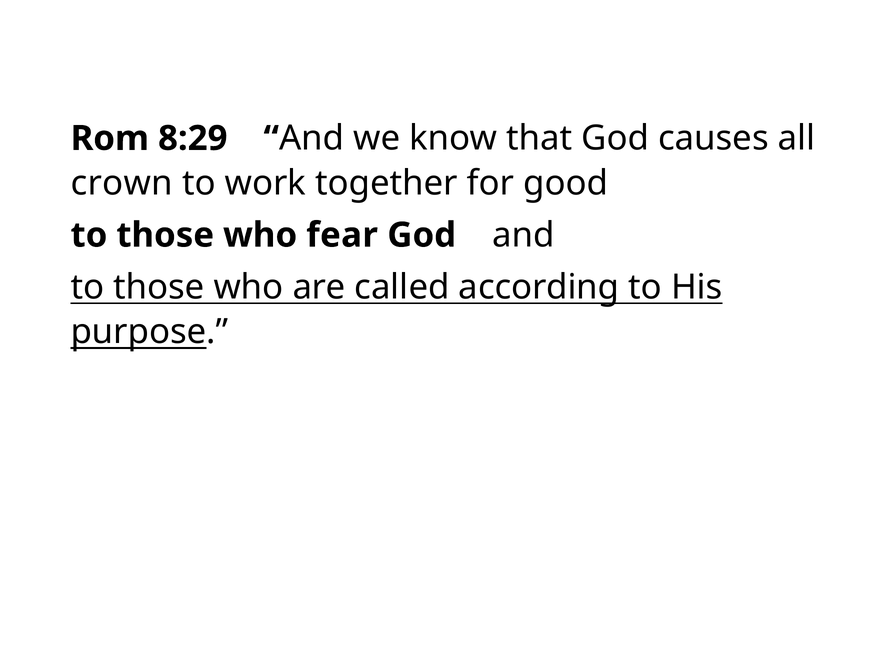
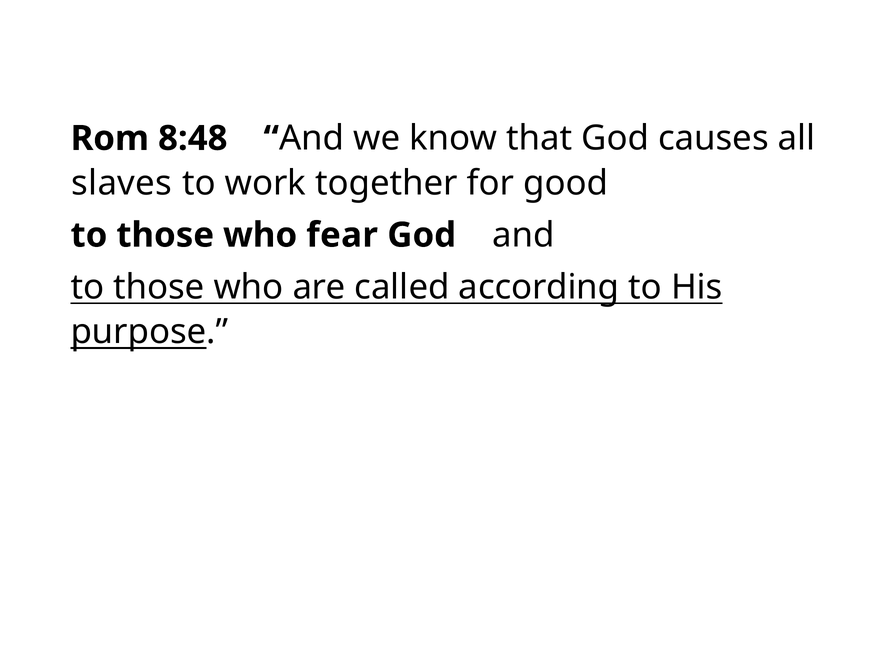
8:29: 8:29 -> 8:48
crown: crown -> slaves
